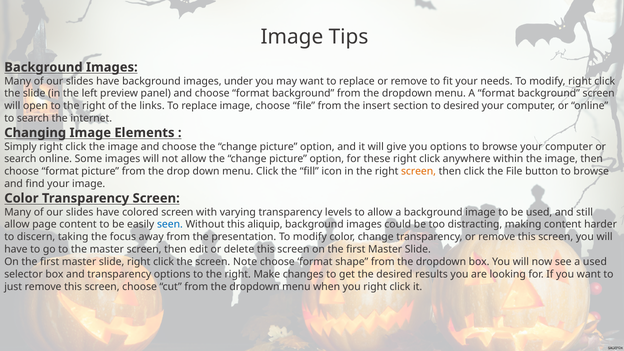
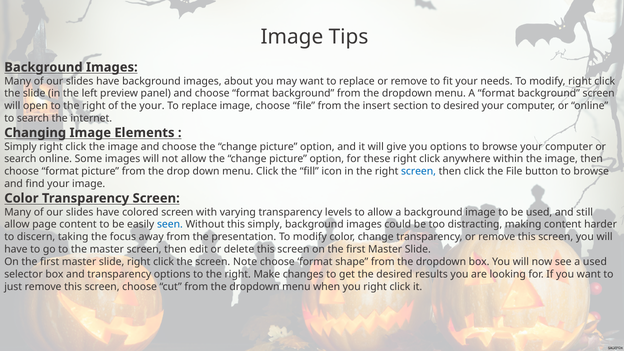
under: under -> about
the links: links -> your
screen at (419, 172) colour: orange -> blue
this aliquip: aliquip -> simply
